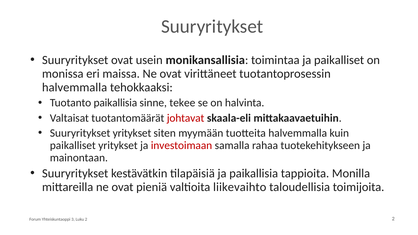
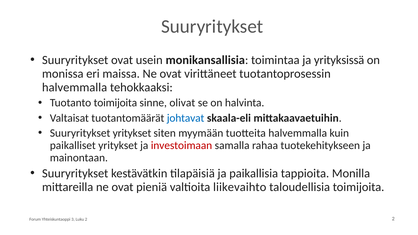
ja paikalliset: paikalliset -> yrityksissä
Tuotanto paikallisia: paikallisia -> toimijoita
tekee: tekee -> olivat
johtavat colour: red -> blue
